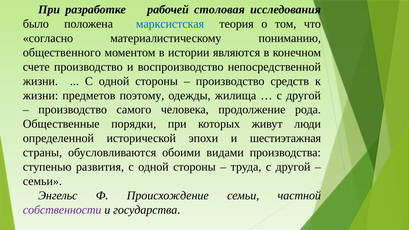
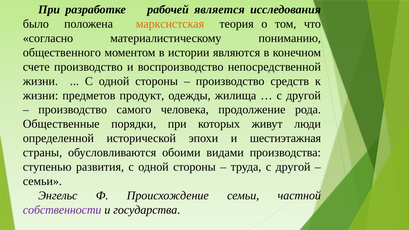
столовая: столовая -> является
марксистская colour: blue -> orange
поэтому: поэтому -> продукт
